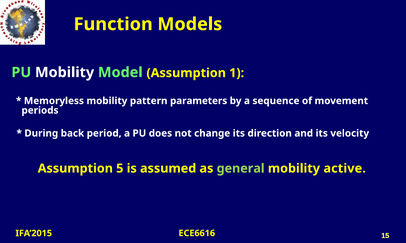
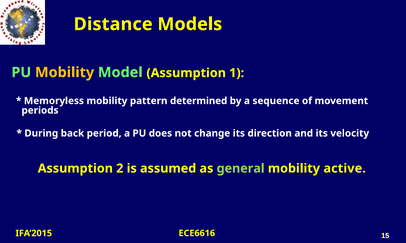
Function: Function -> Distance
Mobility at (65, 73) colour: white -> yellow
parameters: parameters -> determined
5: 5 -> 2
